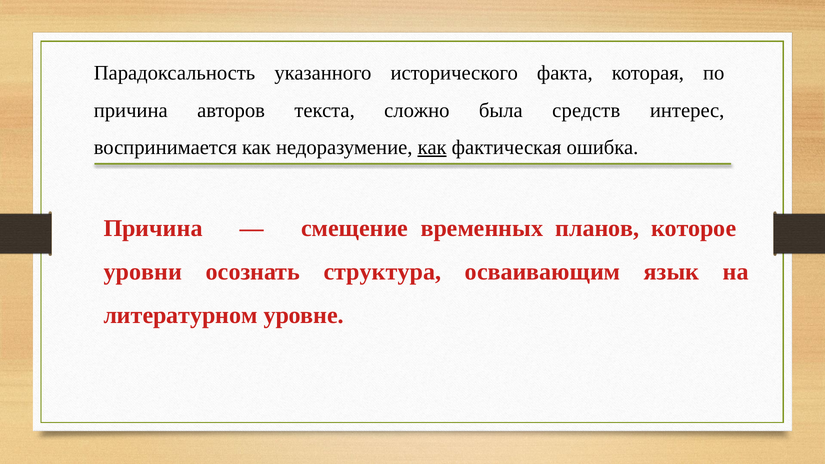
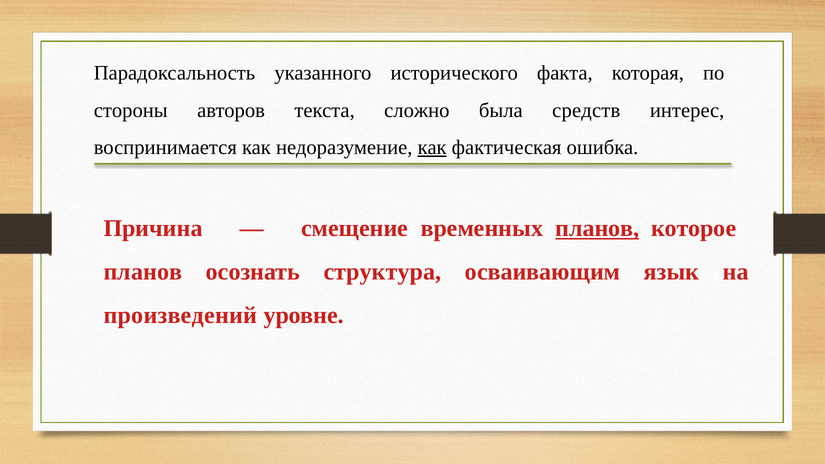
причина at (131, 110): причина -> стороны
планов at (597, 228) underline: none -> present
уровни at (143, 272): уровни -> планов
литературном: литературном -> произведений
